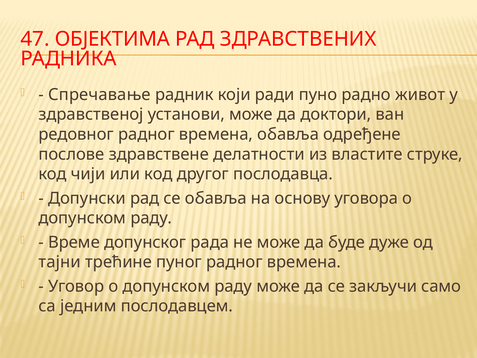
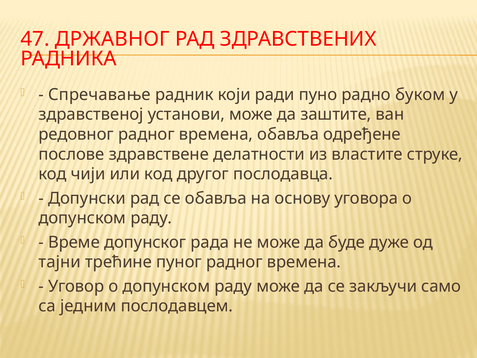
ОБЈЕКТИМА: ОБЈЕКТИМА -> ДРЖАВНОГ
живот: живот -> буком
доктори: доктори -> заштите
